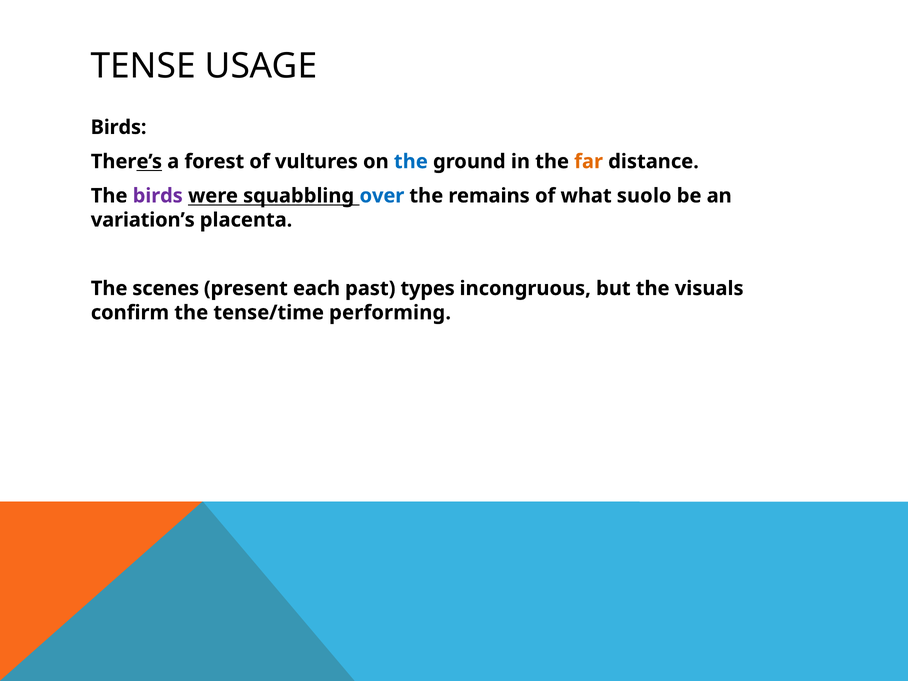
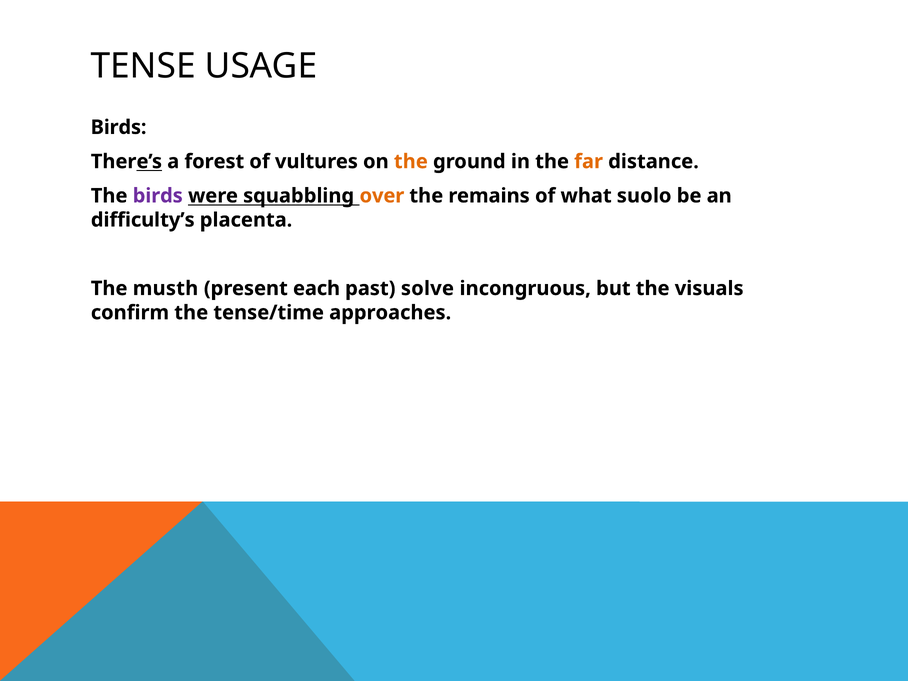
the at (411, 162) colour: blue -> orange
over colour: blue -> orange
variation’s: variation’s -> difficulty’s
scenes: scenes -> musth
types: types -> solve
performing: performing -> approaches
